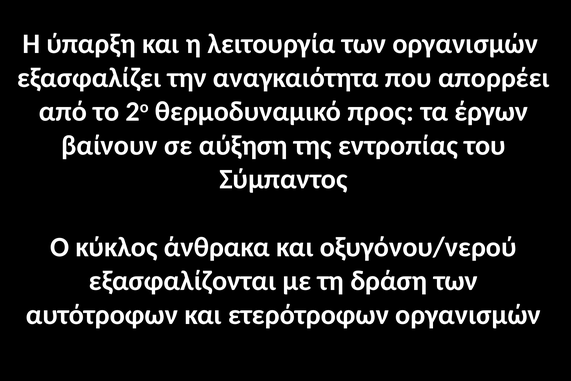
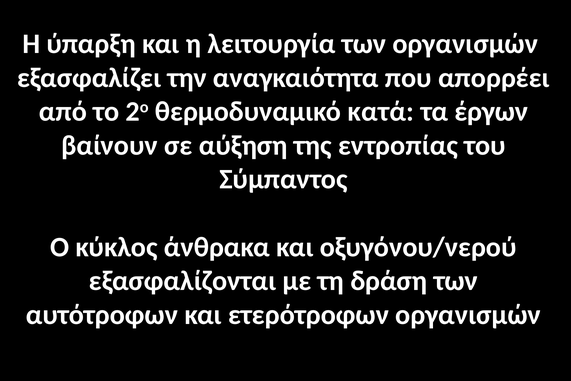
προς: προς -> κατά
